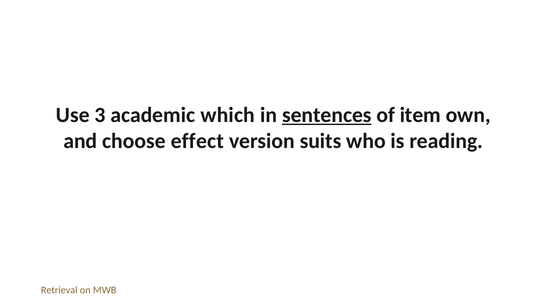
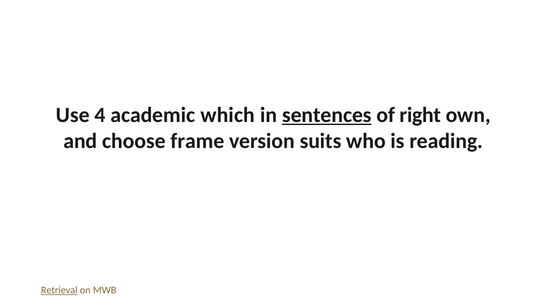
3: 3 -> 4
item: item -> right
effect: effect -> frame
Retrieval underline: none -> present
